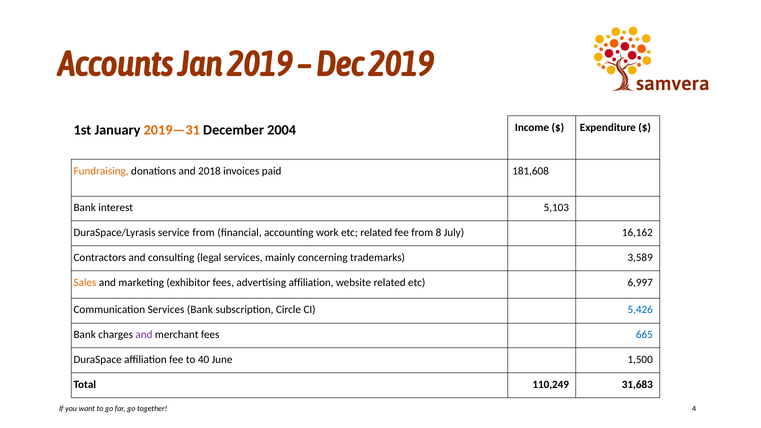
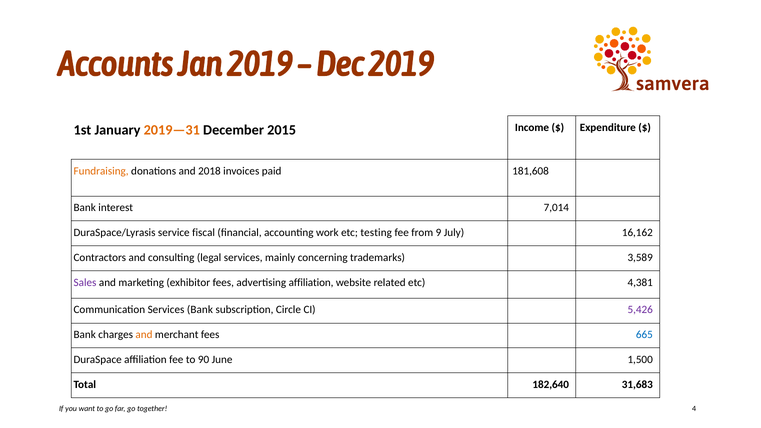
2004: 2004 -> 2015
5,103: 5,103 -> 7,014
service from: from -> fiscal
etc related: related -> testing
8: 8 -> 9
Sales colour: orange -> purple
6,997: 6,997 -> 4,381
5,426 colour: blue -> purple
and at (144, 335) colour: purple -> orange
40: 40 -> 90
110,249: 110,249 -> 182,640
